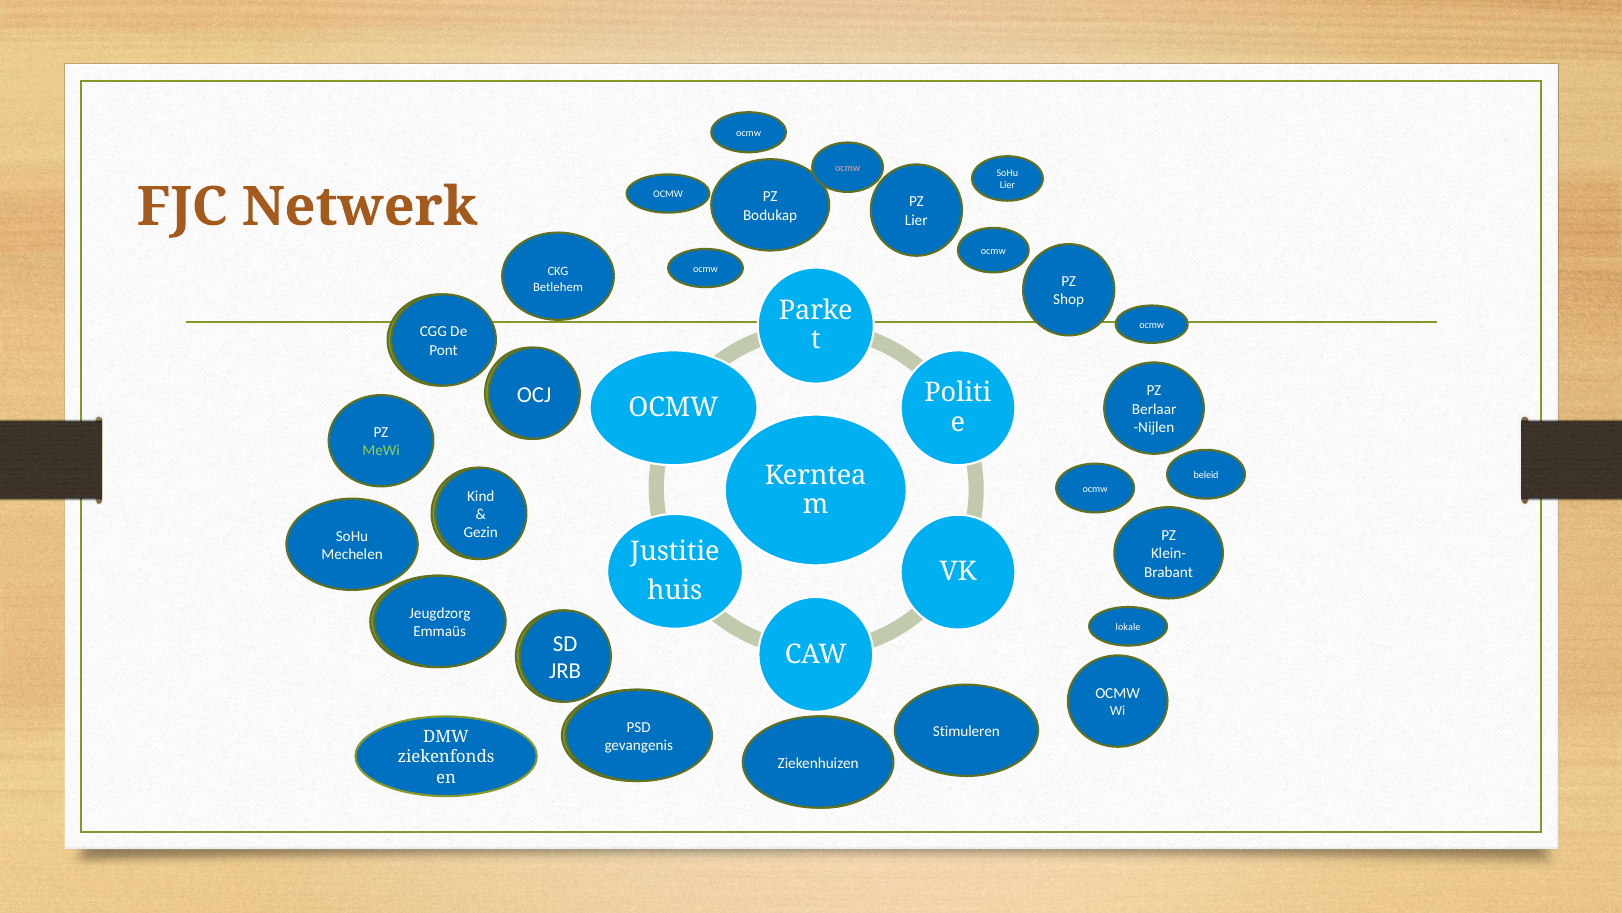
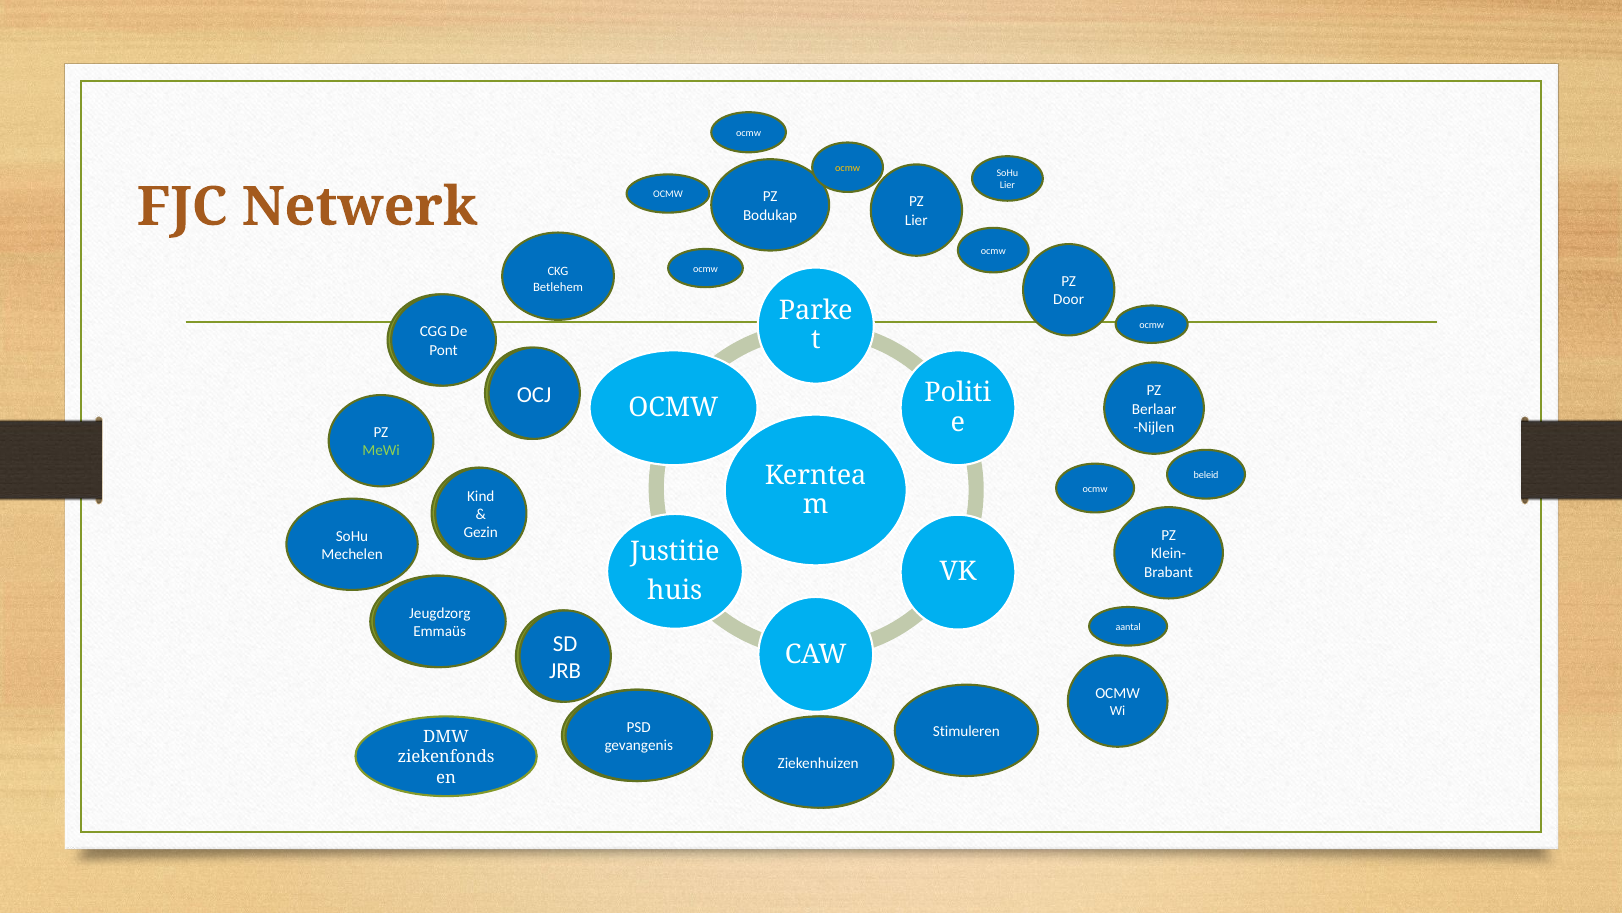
ocmw at (848, 168) colour: pink -> yellow
Shop: Shop -> Door
lokale: lokale -> aantal
